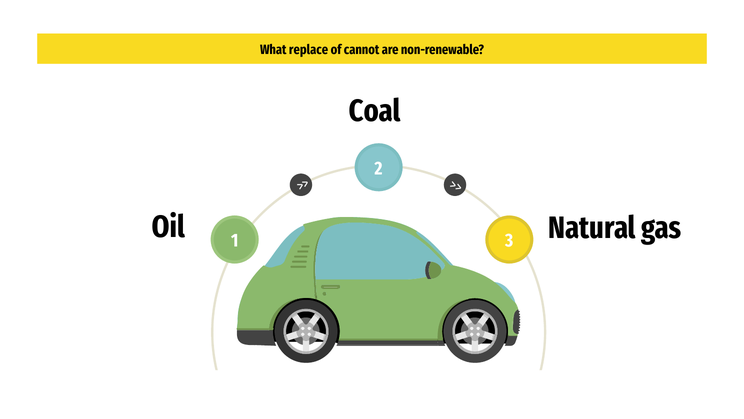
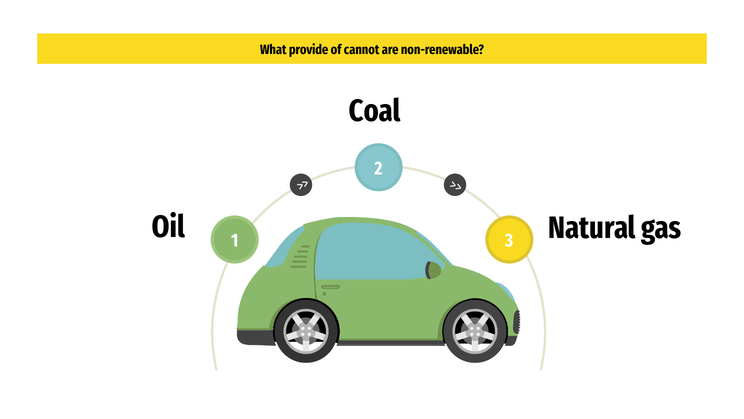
replace: replace -> provide
